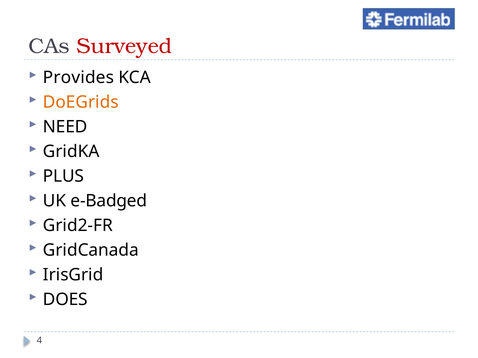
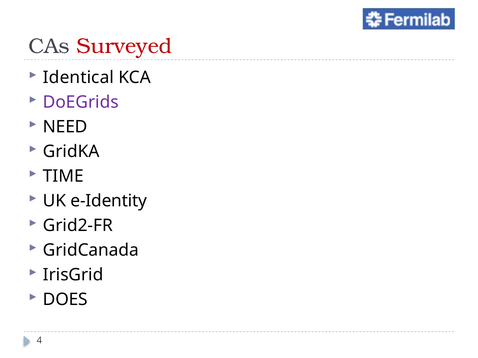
Provides: Provides -> Identical
DoEGrids colour: orange -> purple
PLUS: PLUS -> TIME
e-Badged: e-Badged -> e-Identity
